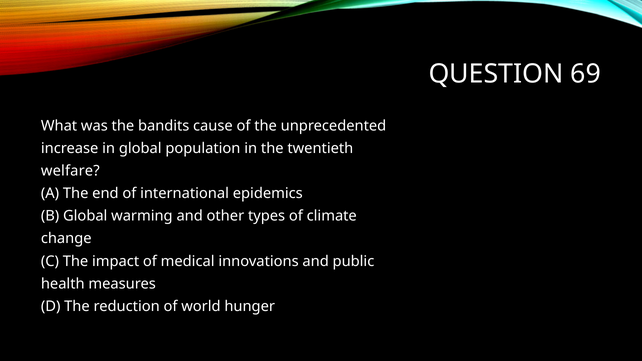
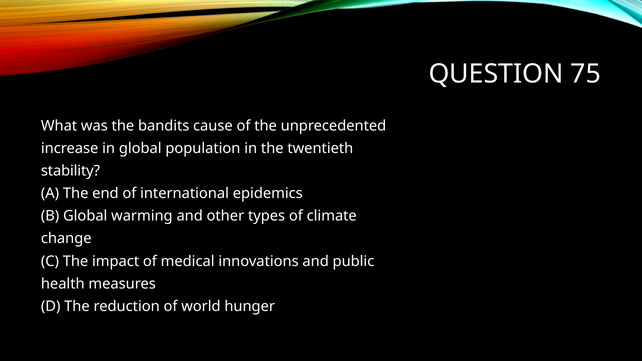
69: 69 -> 75
welfare: welfare -> stability
